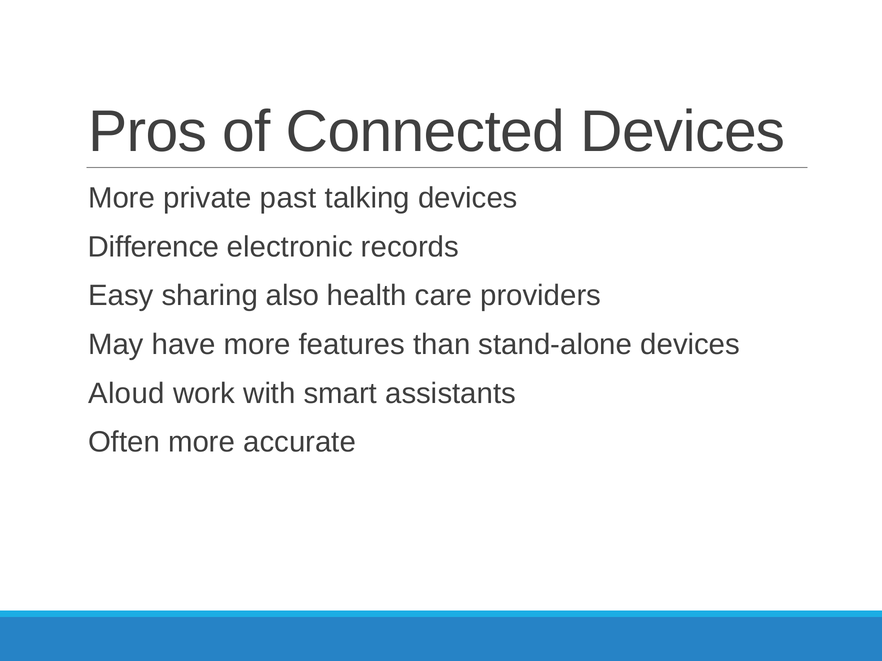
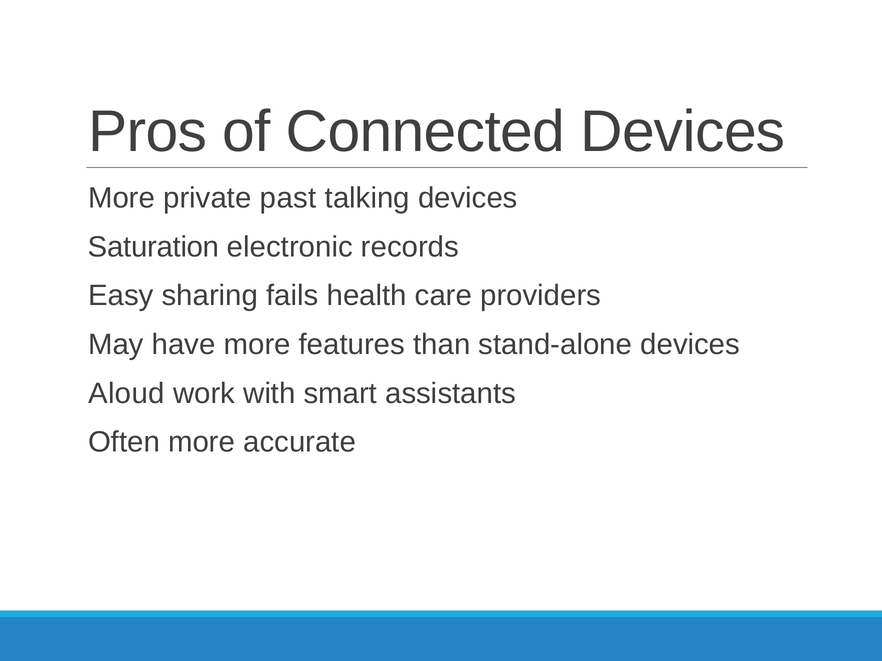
Difference: Difference -> Saturation
also: also -> fails
